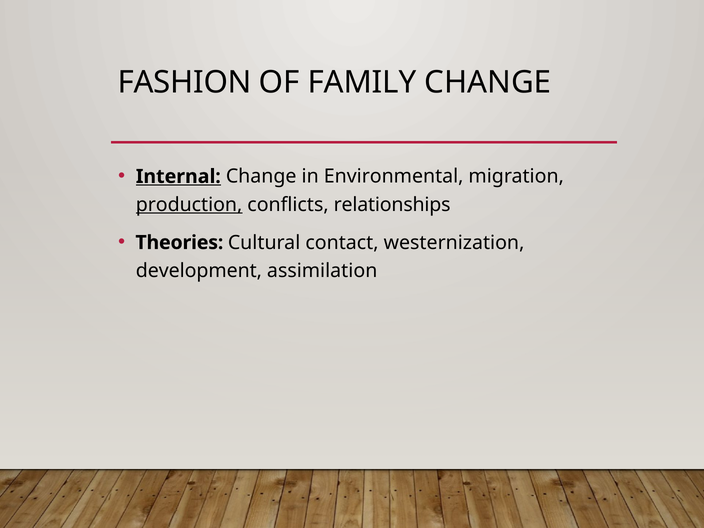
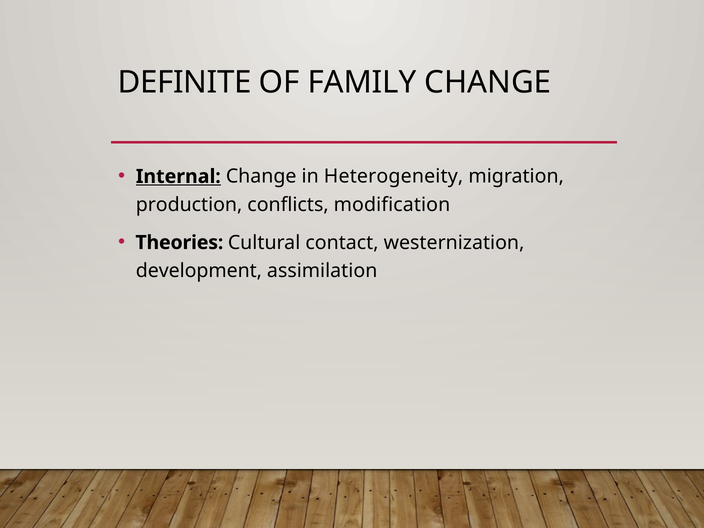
FASHION: FASHION -> DEFINITE
Environmental: Environmental -> Heterogeneity
production underline: present -> none
relationships: relationships -> modification
